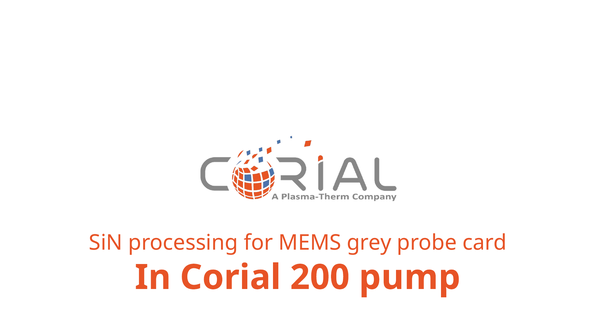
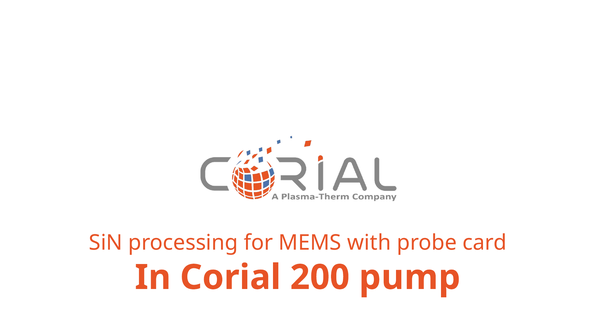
grey: grey -> with
